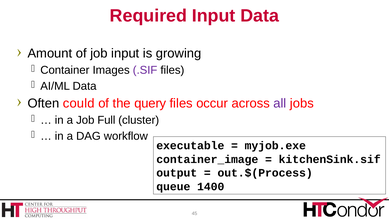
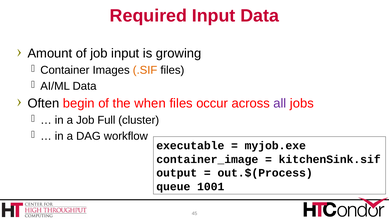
.SIF colour: purple -> orange
could: could -> begin
query: query -> when
1400: 1400 -> 1001
